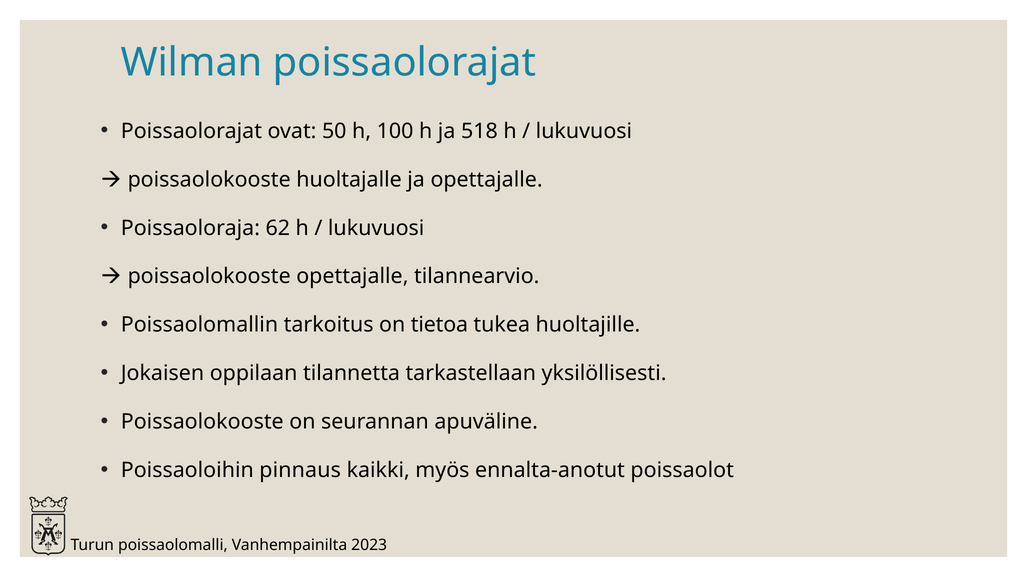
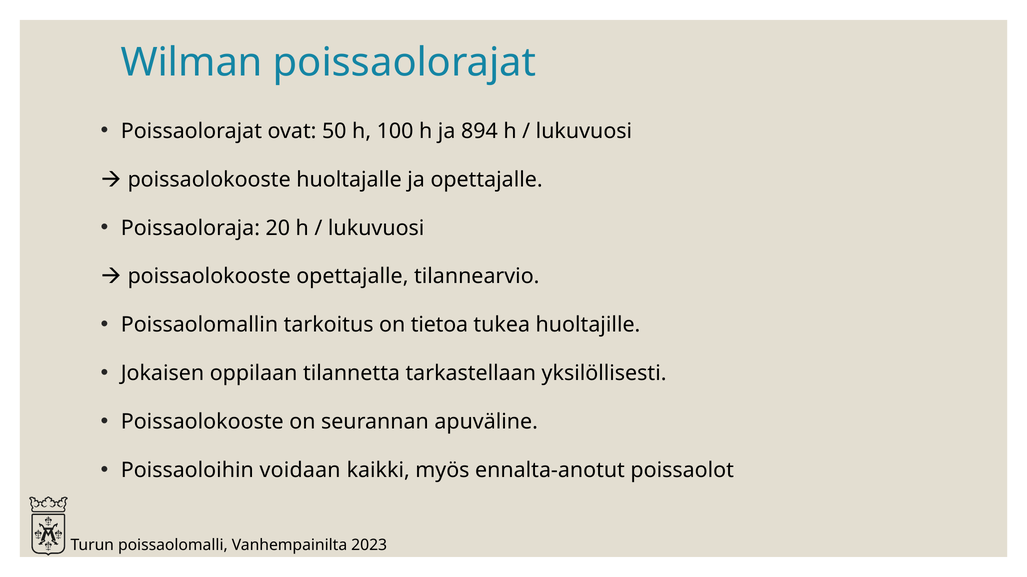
518: 518 -> 894
62: 62 -> 20
pinnaus: pinnaus -> voidaan
